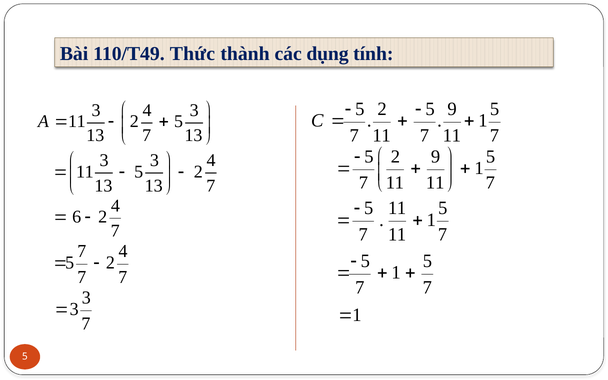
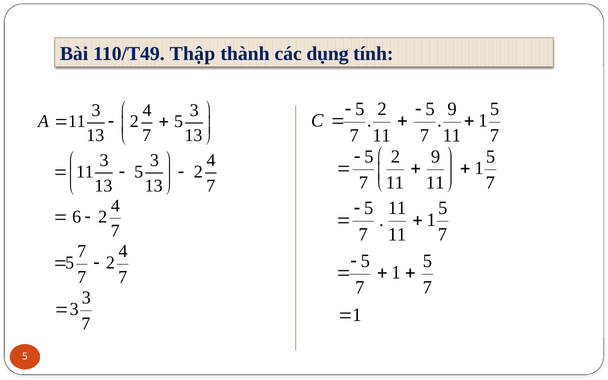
Thức: Thức -> Thập
